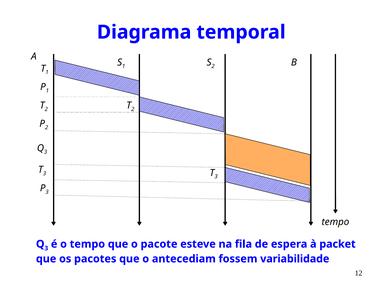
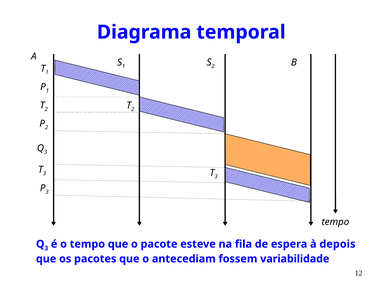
packet: packet -> depois
